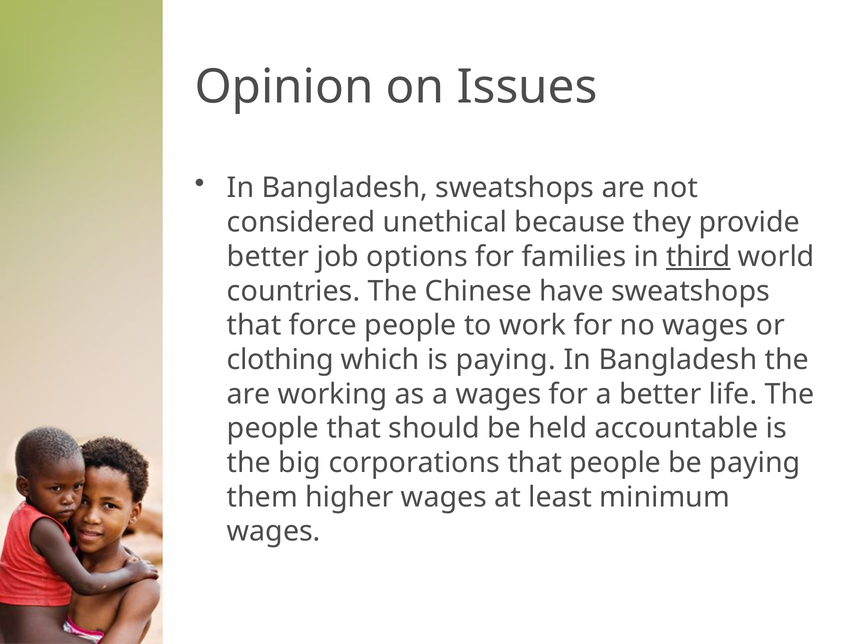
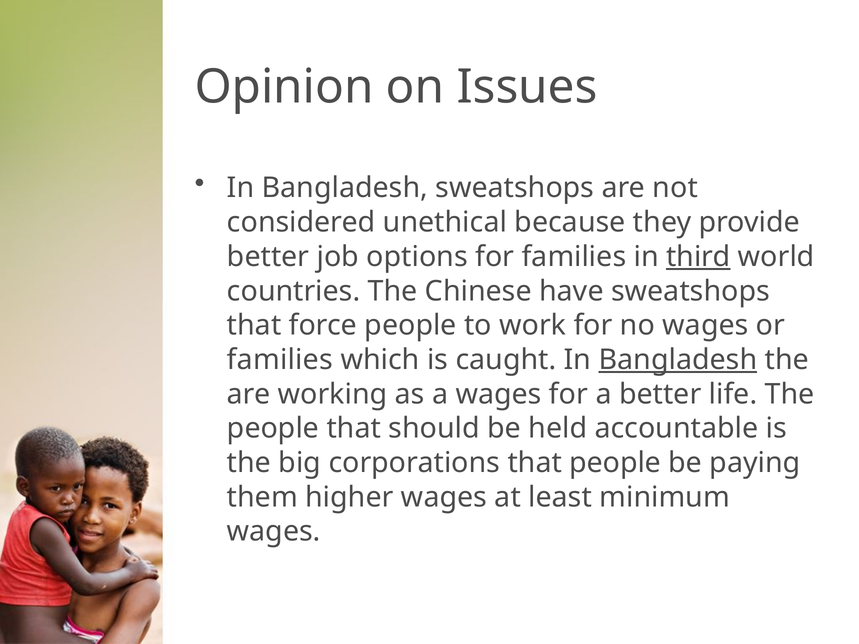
clothing at (280, 360): clothing -> families
is paying: paying -> caught
Bangladesh at (678, 360) underline: none -> present
